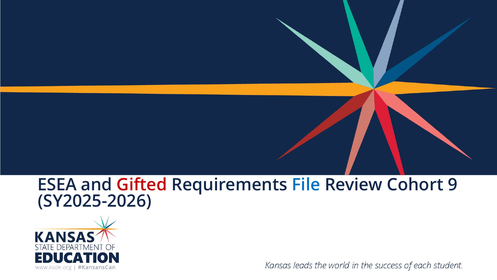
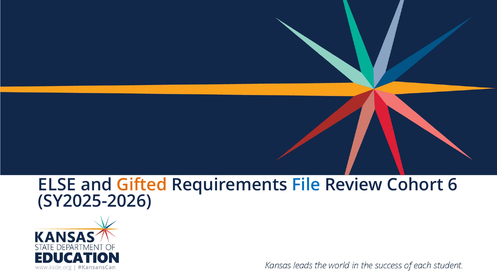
ESEA: ESEA -> ELSE
Gifted colour: red -> orange
9: 9 -> 6
